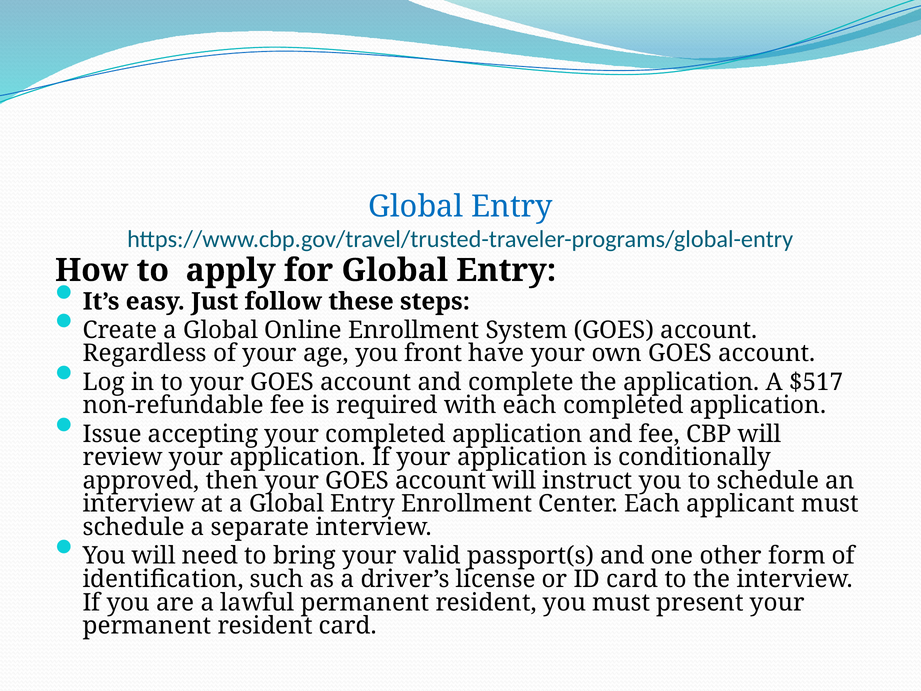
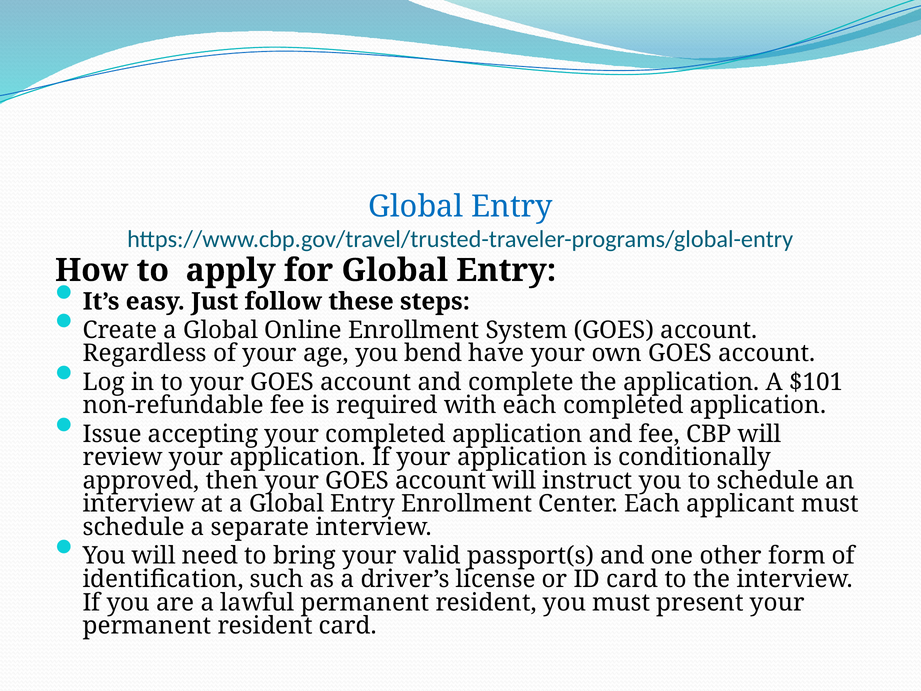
front: front -> bend
$517: $517 -> $101
